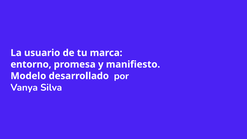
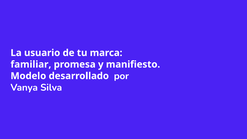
entorno: entorno -> familiar
